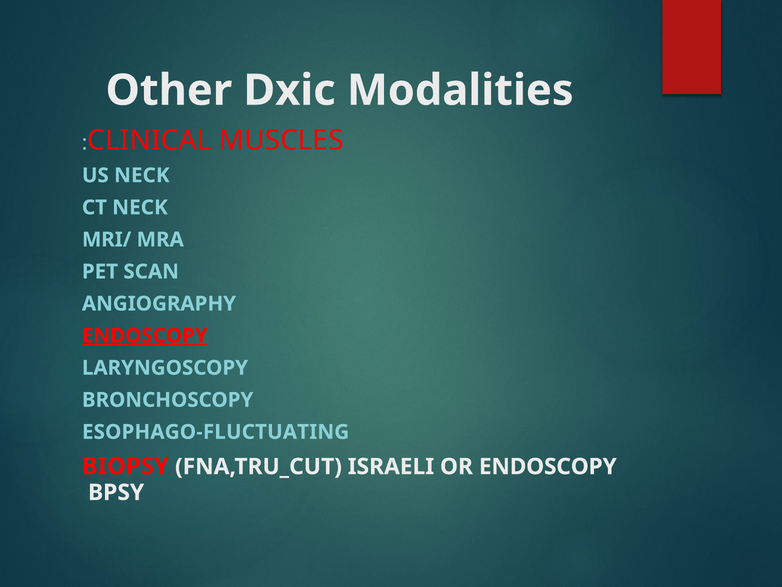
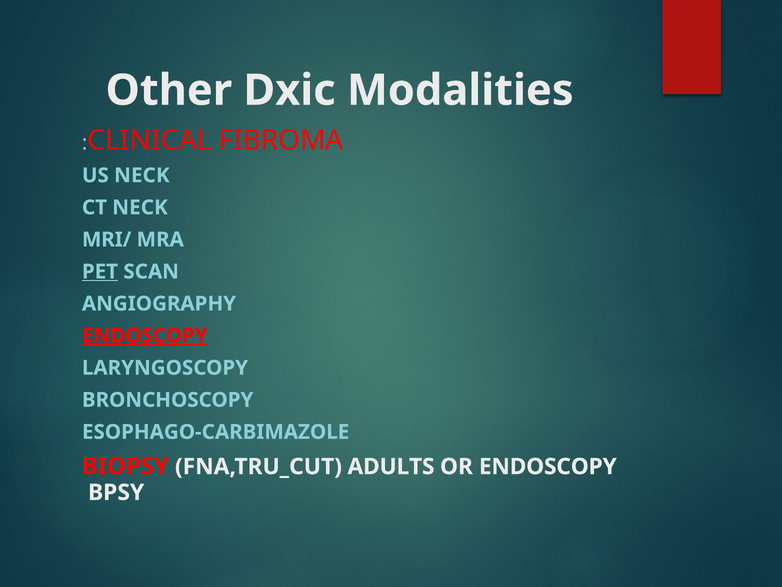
MUSCLES: MUSCLES -> FIBROMA
PET underline: none -> present
ESOPHAGO-FLUCTUATING: ESOPHAGO-FLUCTUATING -> ESOPHAGO-CARBIMAZOLE
ISRAELI: ISRAELI -> ADULTS
